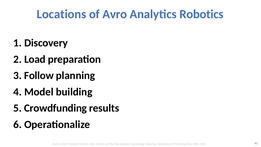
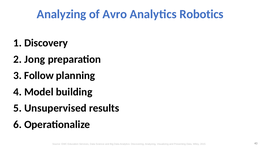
Locations at (61, 14): Locations -> Analyzing
Load: Load -> Jong
Crowdfunding: Crowdfunding -> Unsupervised
